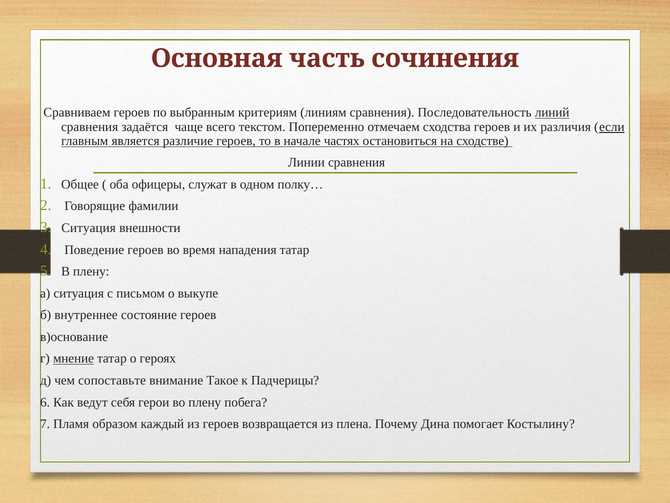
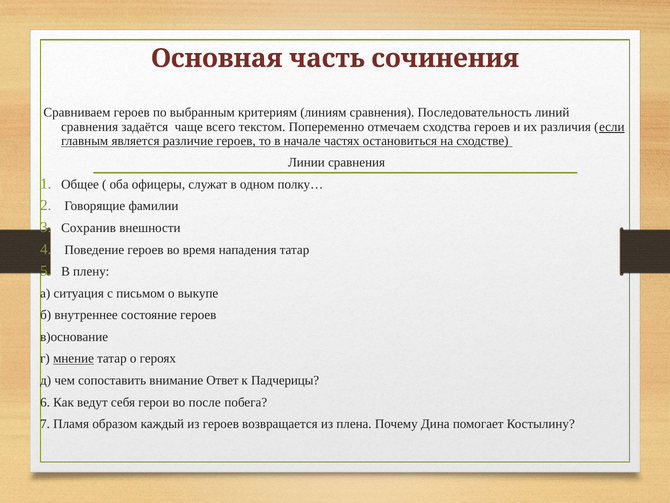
линий underline: present -> none
Ситуация at (89, 228): Ситуация -> Сохранив
сопоставьте: сопоставьте -> сопоставить
Такое: Такое -> Ответ
во плену: плену -> после
